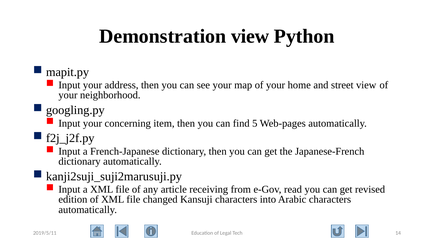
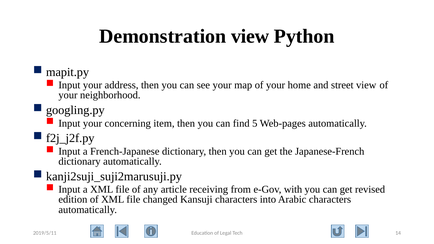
read: read -> with
